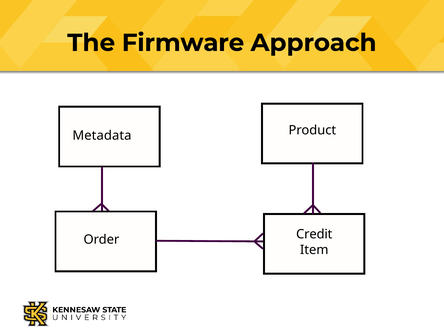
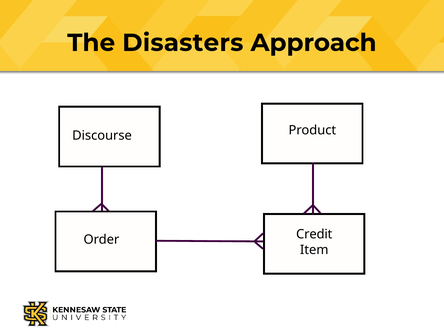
Firmware: Firmware -> Disasters
Metadata: Metadata -> Discourse
